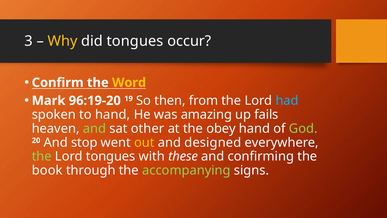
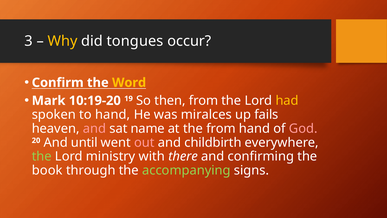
96:19-20: 96:19-20 -> 10:19-20
had colour: light blue -> yellow
amazing: amazing -> miralces
and at (94, 128) colour: light green -> pink
other: other -> name
the obey: obey -> from
God colour: light green -> pink
stop: stop -> until
out colour: yellow -> pink
designed: designed -> childbirth
Lord tongues: tongues -> ministry
these: these -> there
